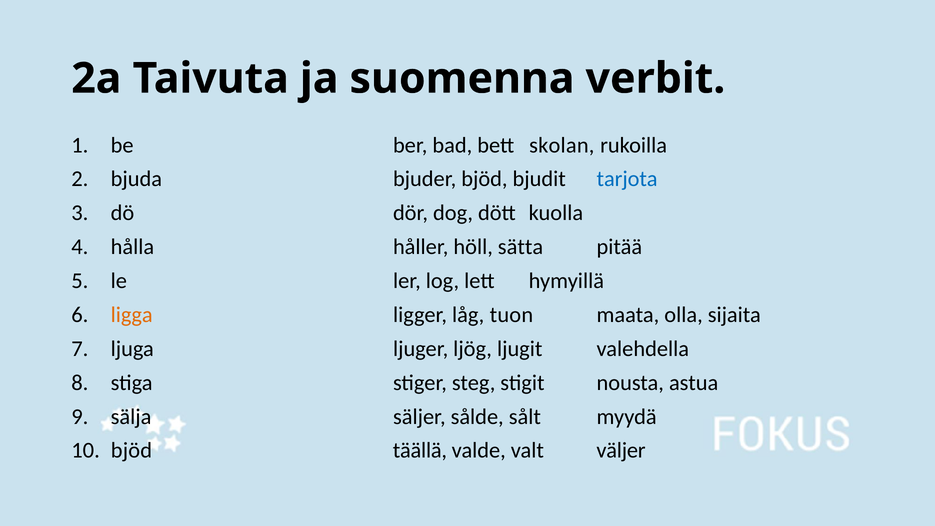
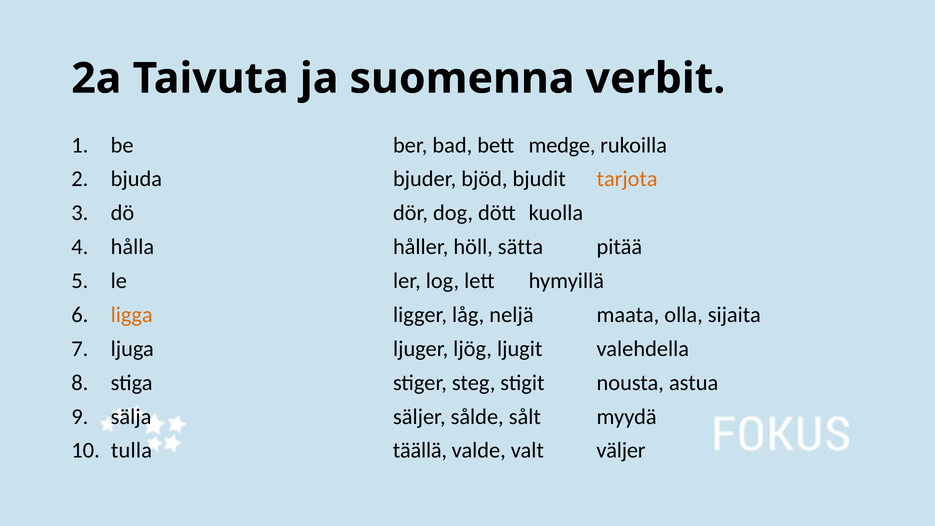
skolan: skolan -> medge
tarjota colour: blue -> orange
tuon: tuon -> neljä
bjöd at (131, 450): bjöd -> tulla
